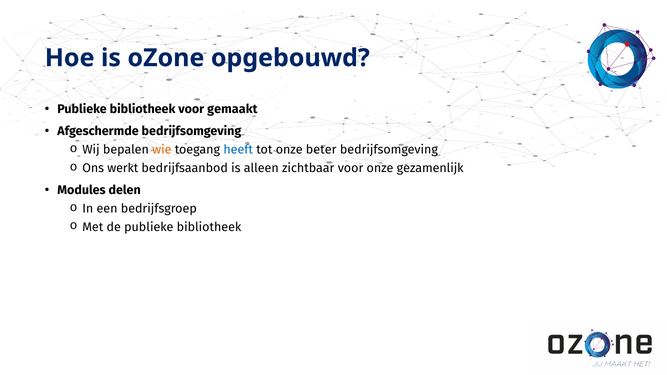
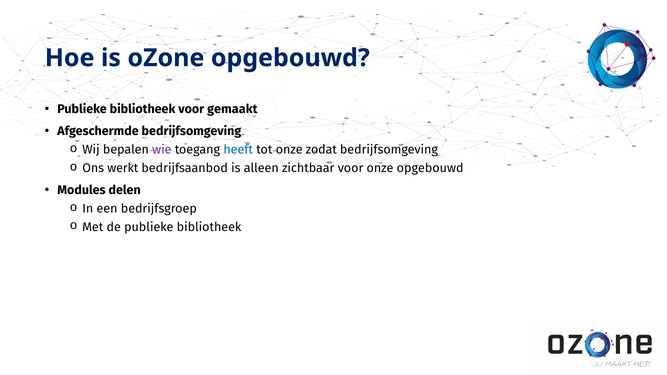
wie colour: orange -> purple
beter: beter -> zodat
onze gezamenlijk: gezamenlijk -> opgebouwd
